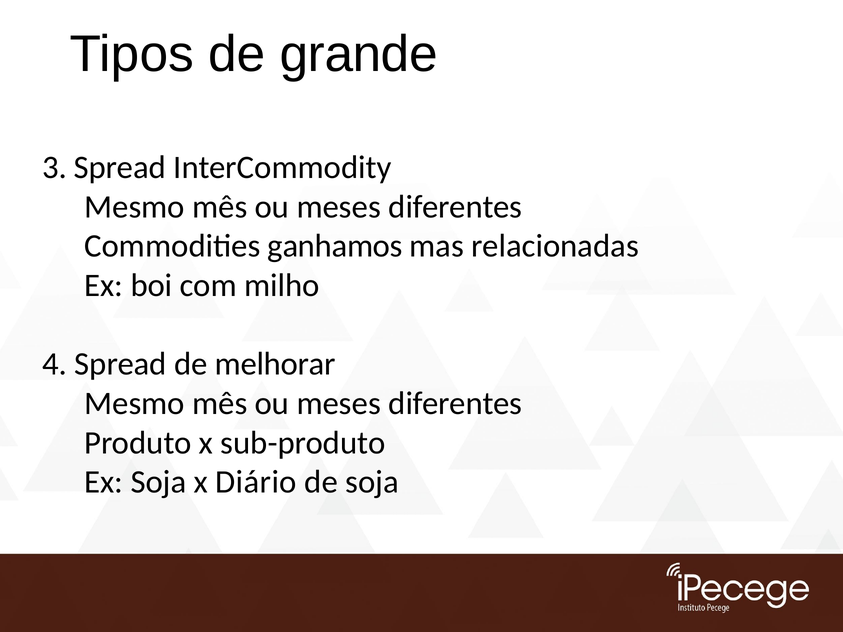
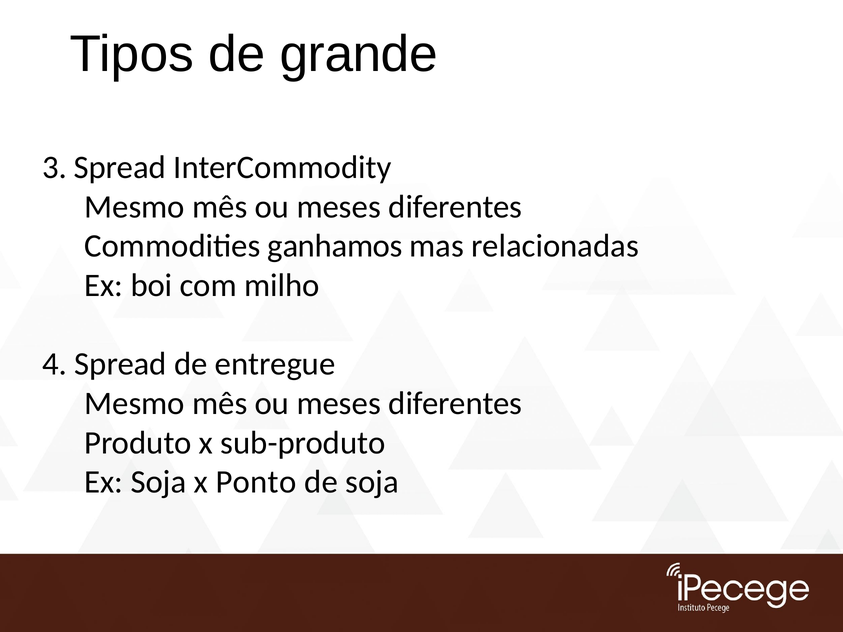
melhorar: melhorar -> entregue
Diário: Diário -> Ponto
